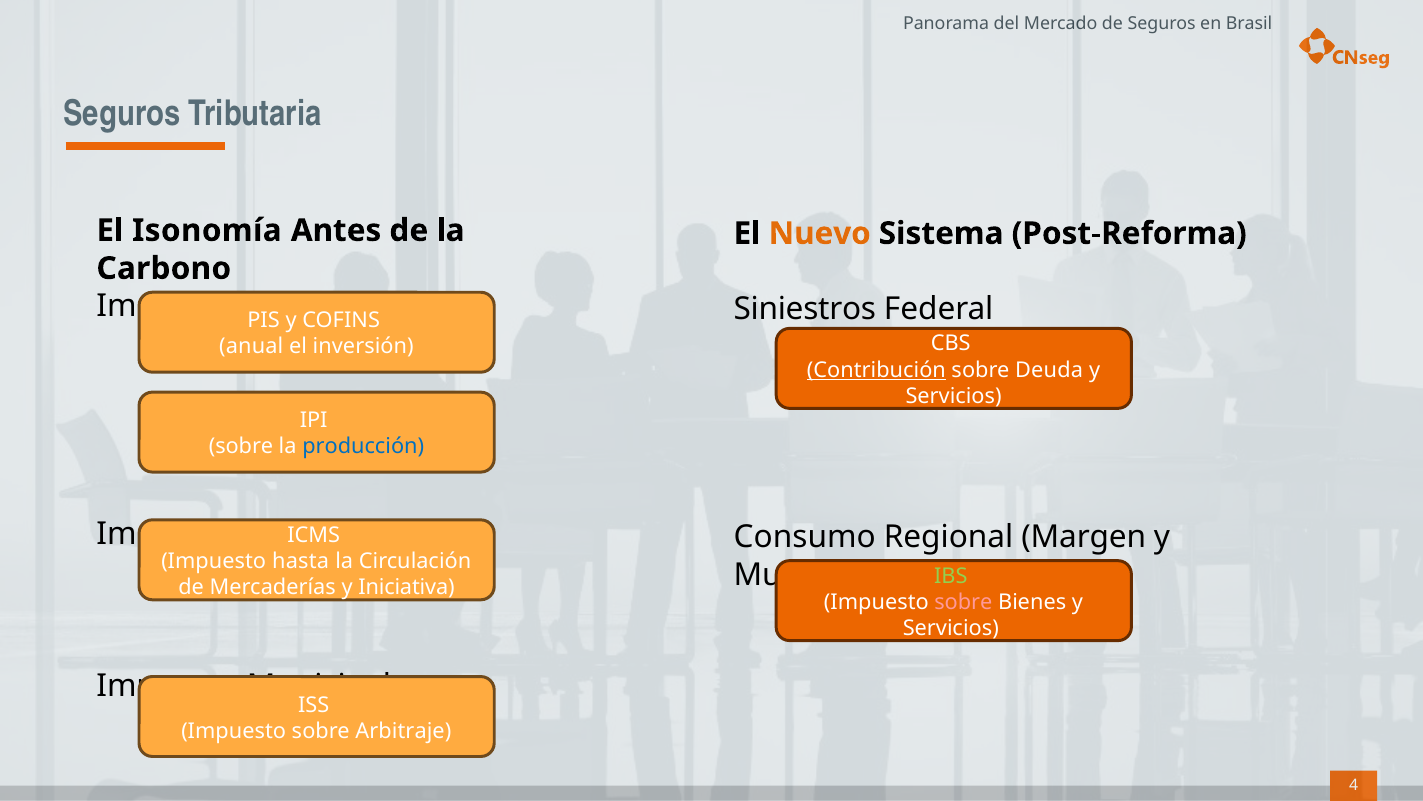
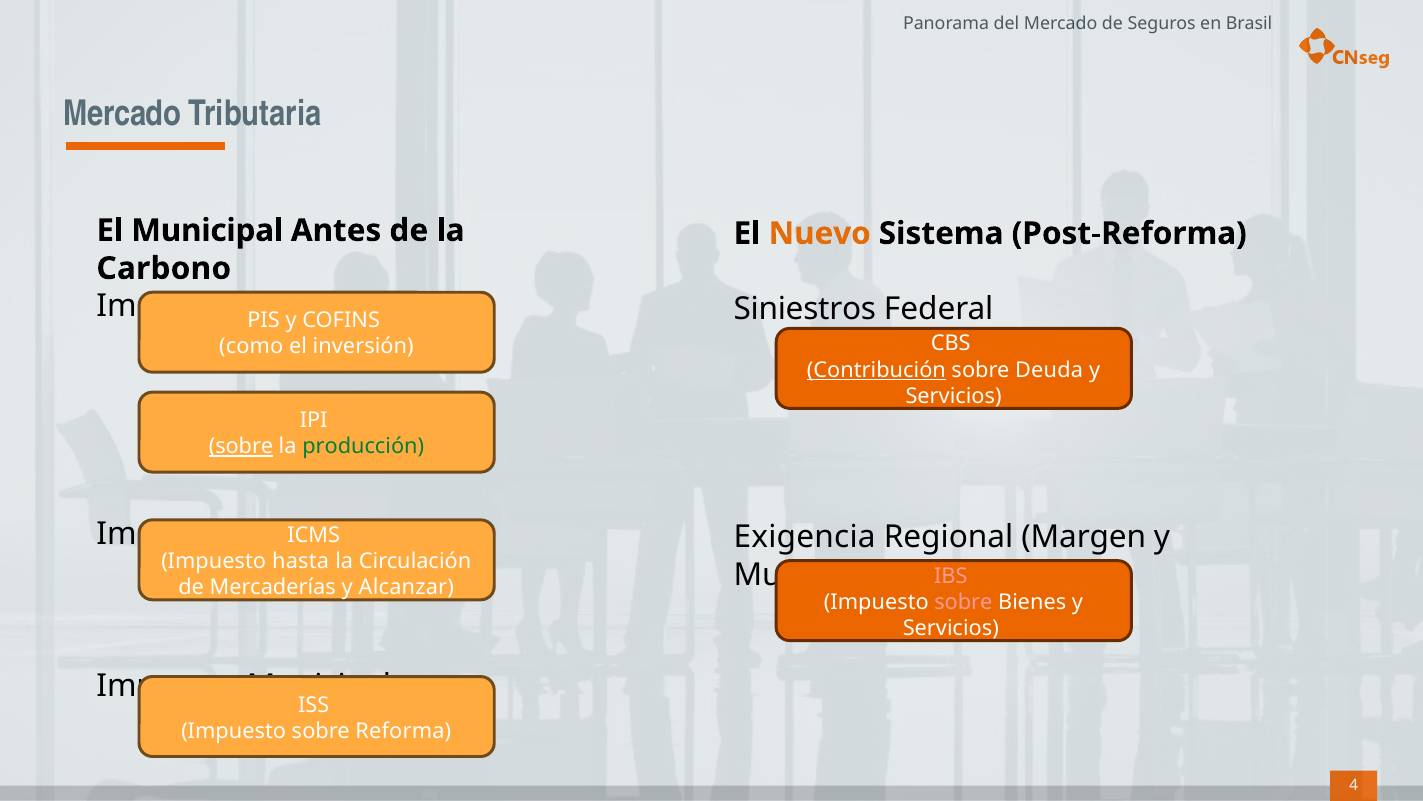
Seguros at (122, 114): Seguros -> Mercado
El Isonomía: Isonomía -> Municipal
anual: anual -> como
sobre at (241, 446) underline: none -> present
producción colour: blue -> green
Consumo: Consumo -> Exigencia
IBS colour: light green -> pink
Iniciativa: Iniciativa -> Alcanzar
Arbitraje: Arbitraje -> Reforma
